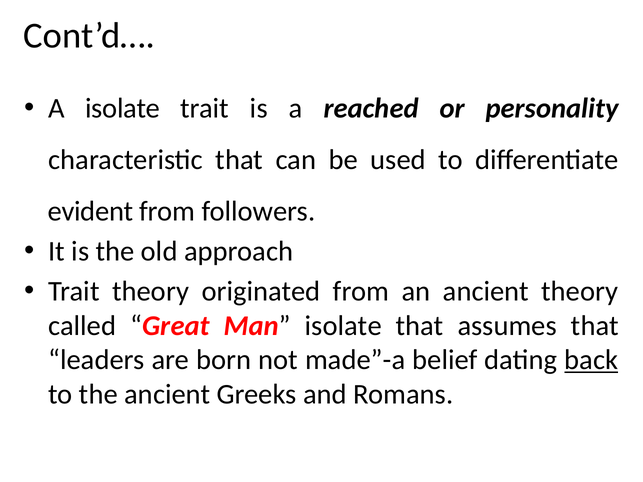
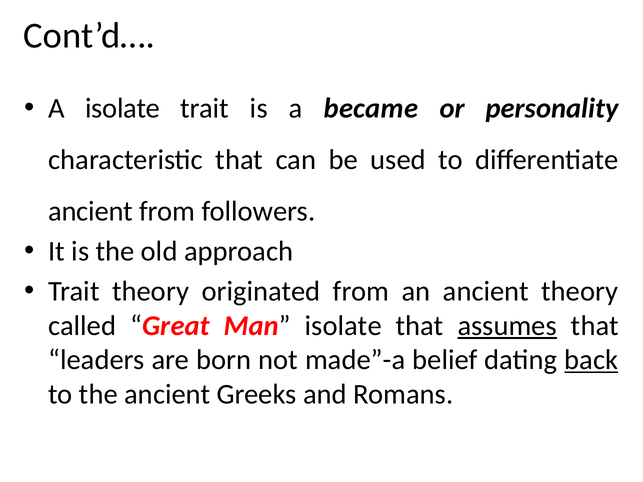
reached: reached -> became
evident at (91, 211): evident -> ancient
assumes underline: none -> present
